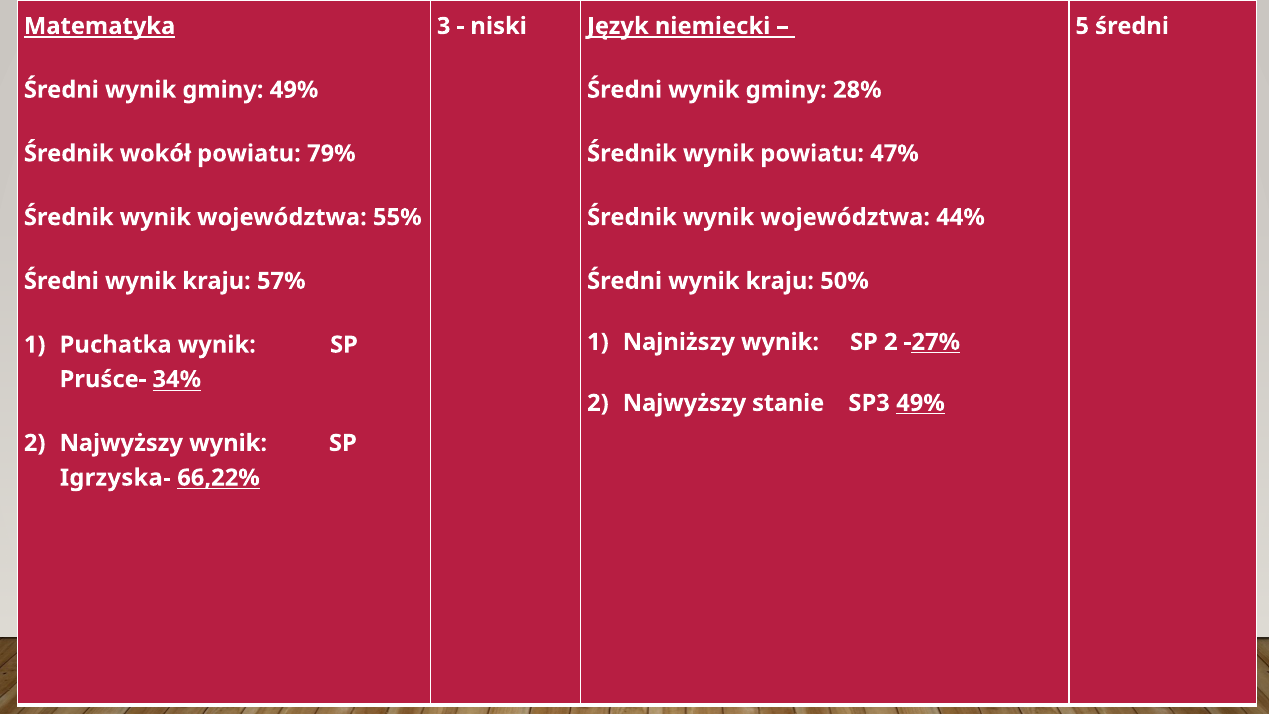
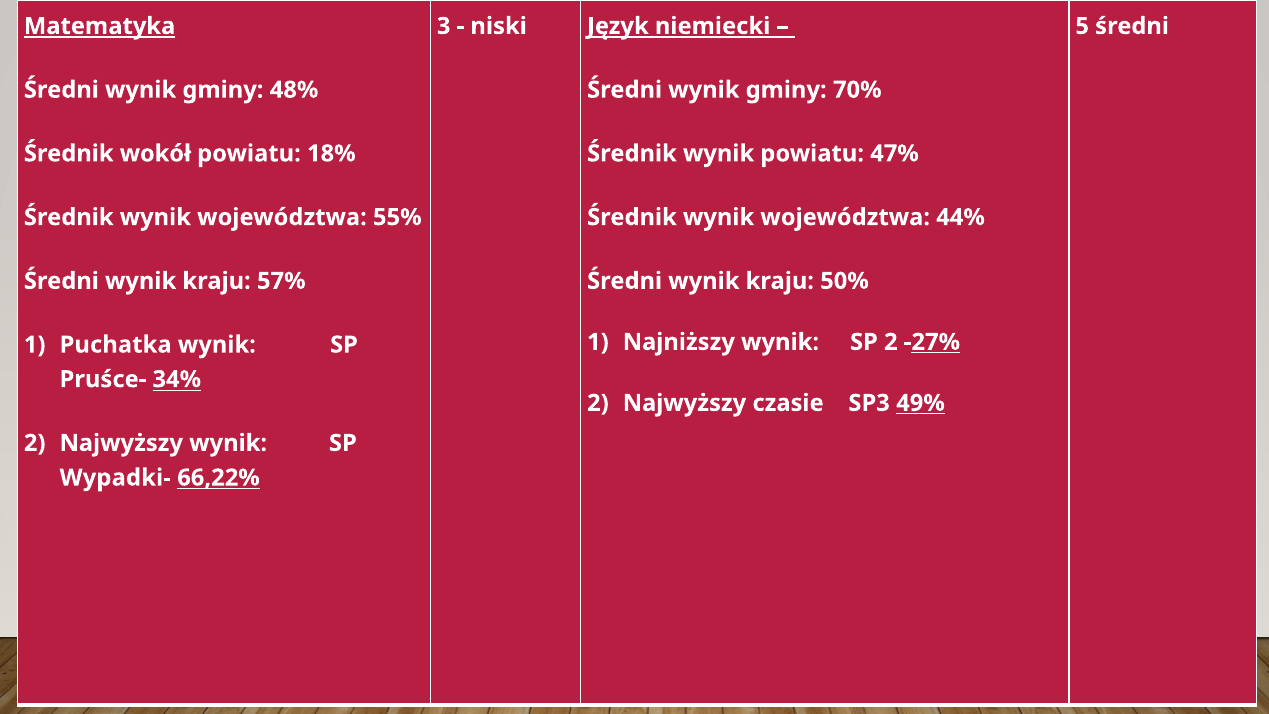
gminy 49%: 49% -> 48%
28%: 28% -> 70%
79%: 79% -> 18%
stanie: stanie -> czasie
Igrzyska-: Igrzyska- -> Wypadki-
